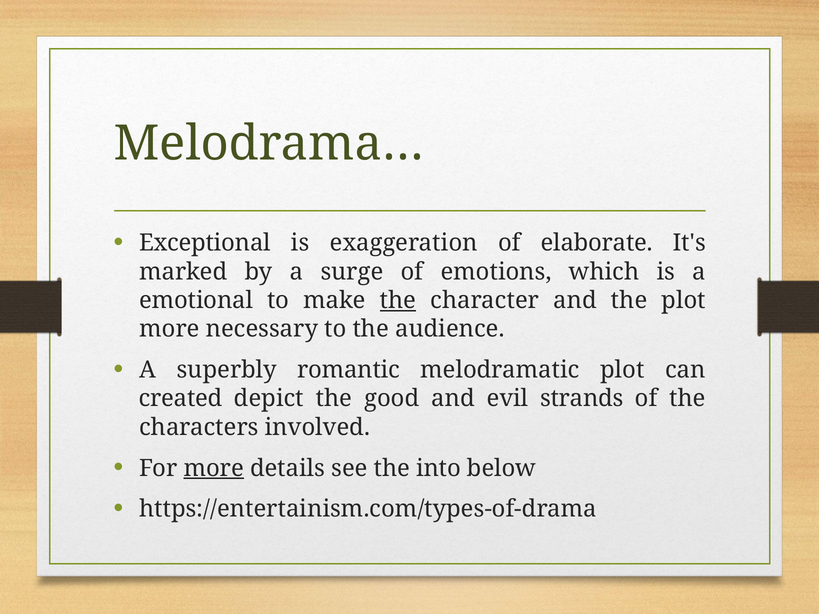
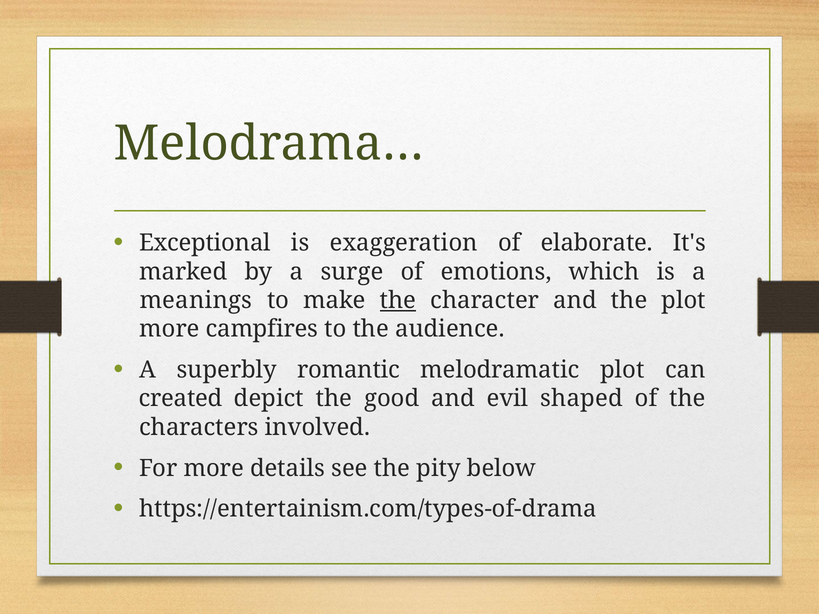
emotional: emotional -> meanings
necessary: necessary -> campfires
strands: strands -> shaped
more at (214, 468) underline: present -> none
into: into -> pity
